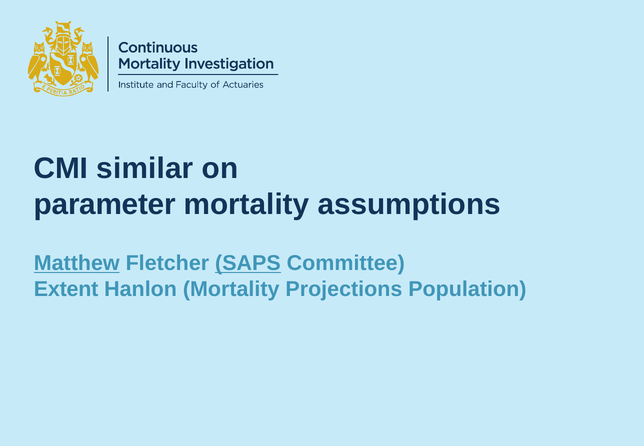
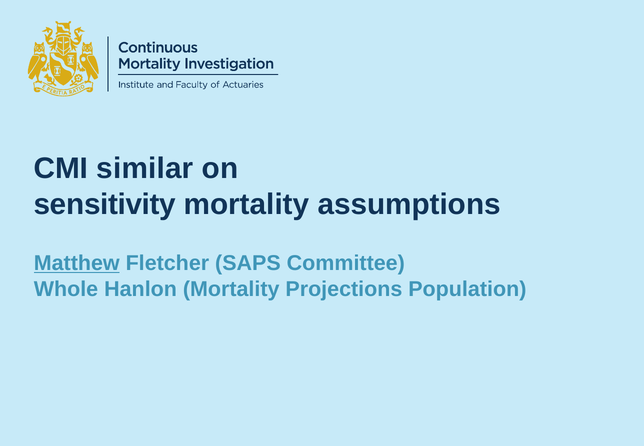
parameter: parameter -> sensitivity
SAPS underline: present -> none
Extent: Extent -> Whole
